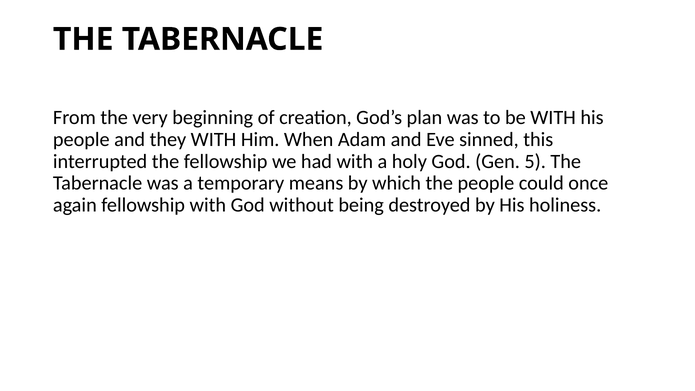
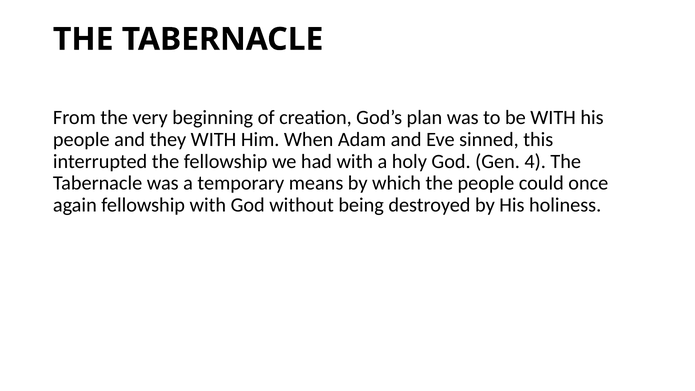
5: 5 -> 4
